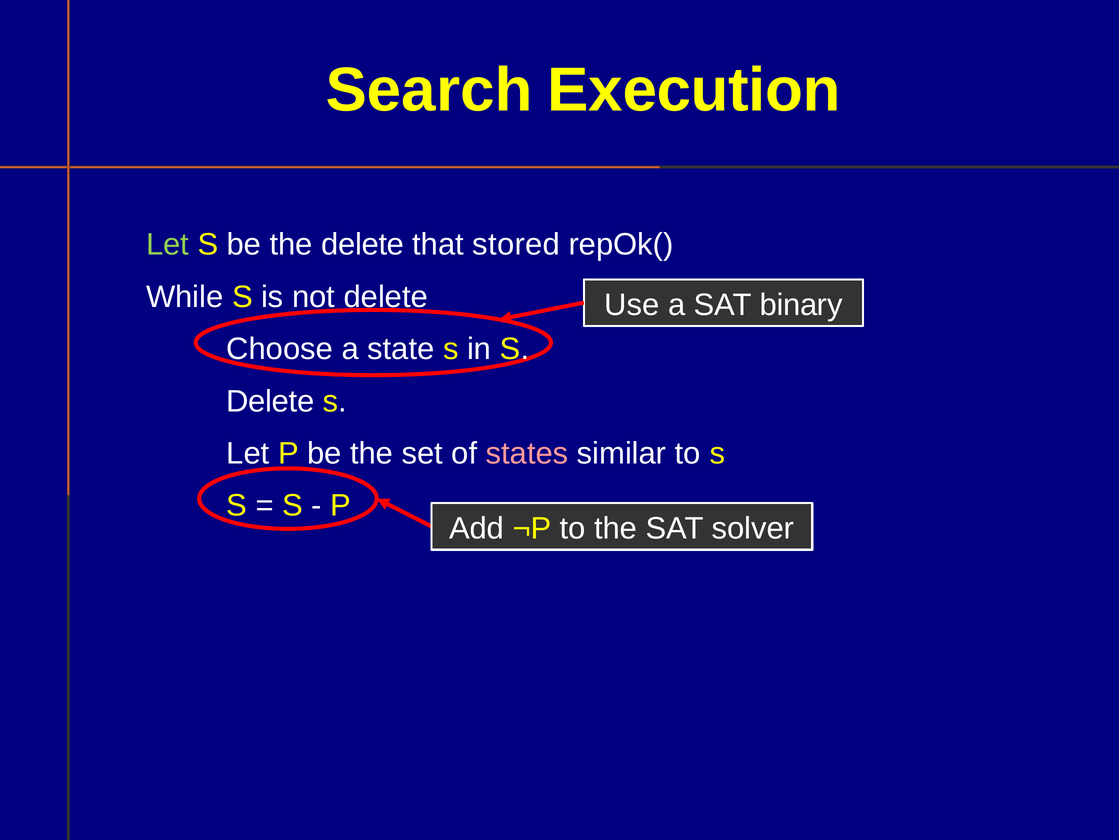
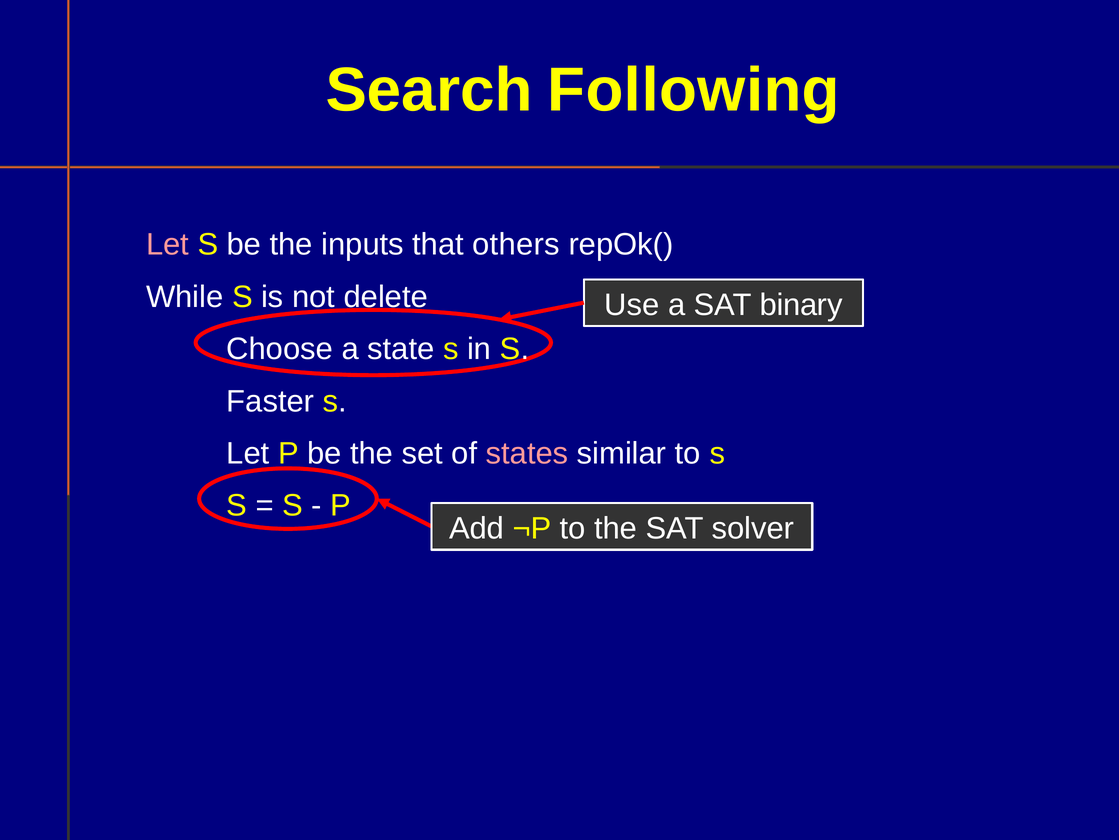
Execution: Execution -> Following
Let at (168, 244) colour: light green -> pink
the delete: delete -> inputs
stored: stored -> others
Delete at (270, 401): Delete -> Faster
